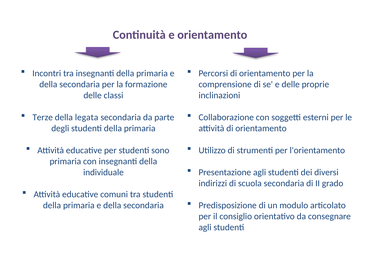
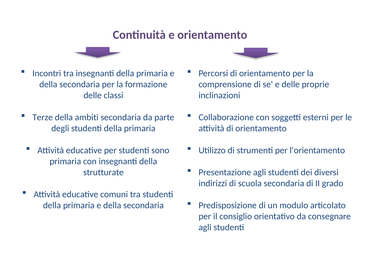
legata: legata -> ambiti
individuale: individuale -> strutturate
